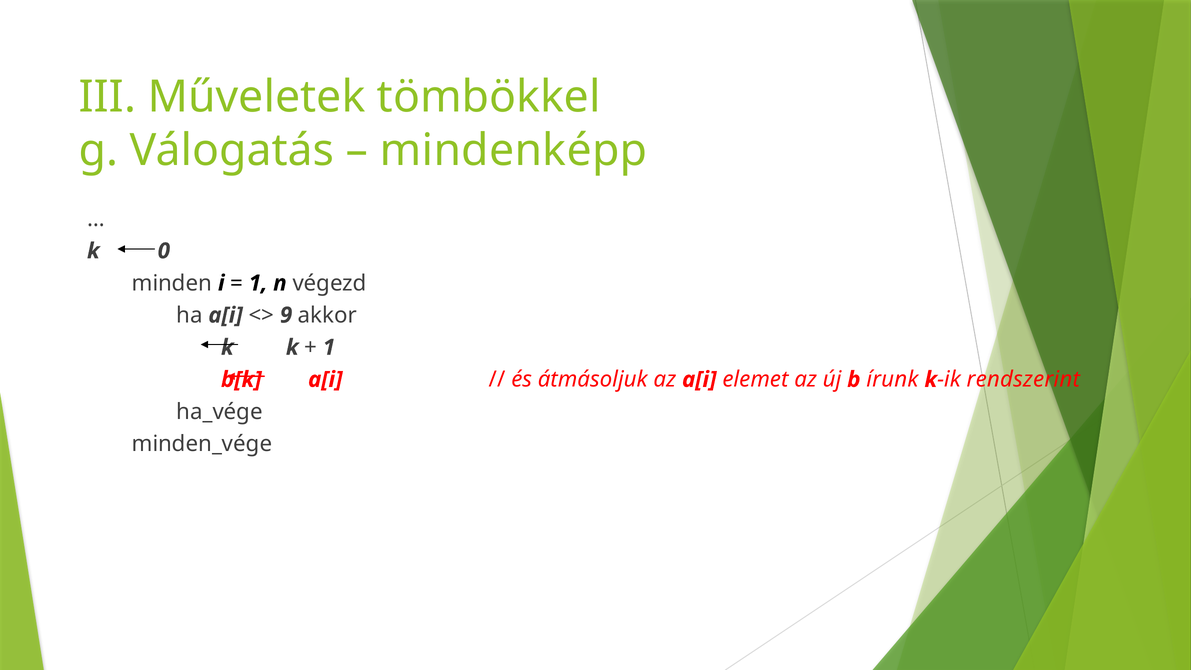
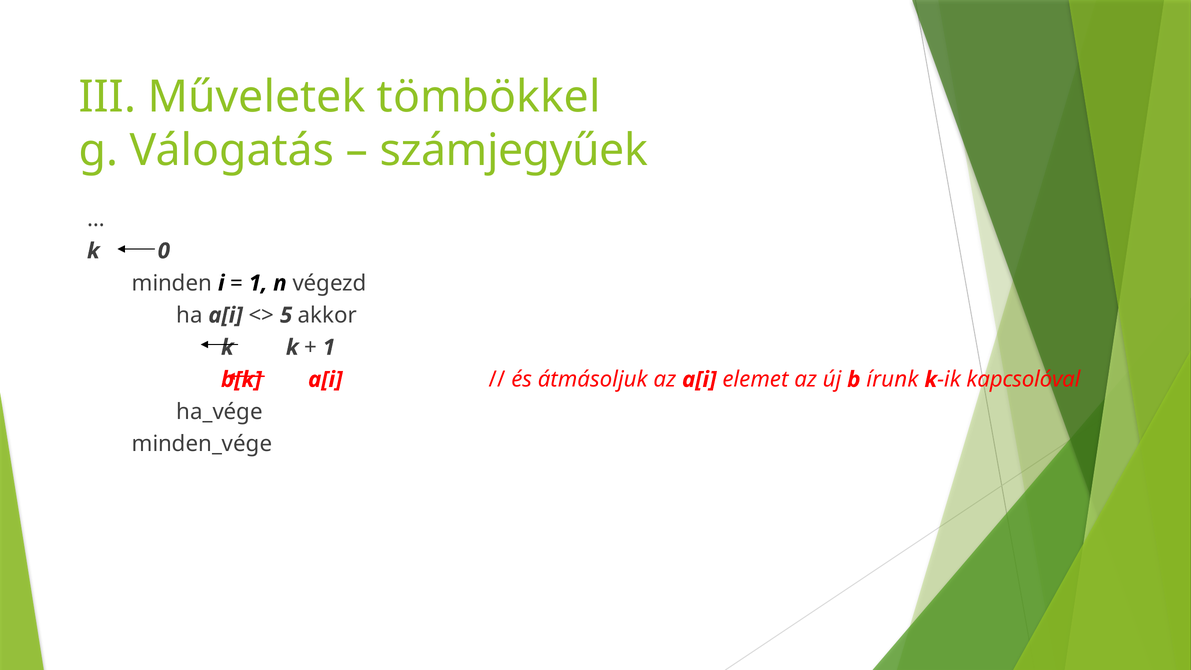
mindenképp: mindenképp -> számjegyűek
9: 9 -> 5
rendszerint: rendszerint -> kapcsolóval
